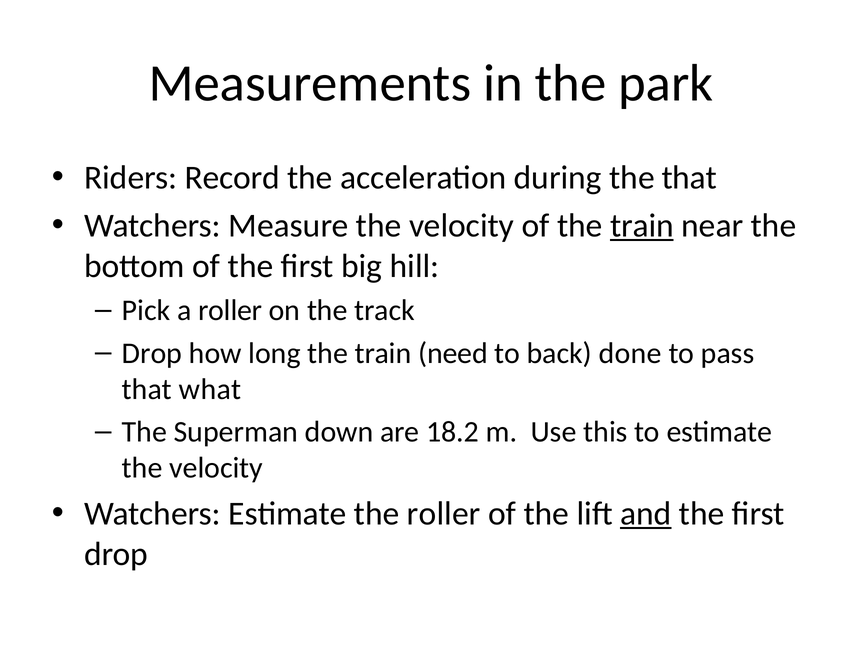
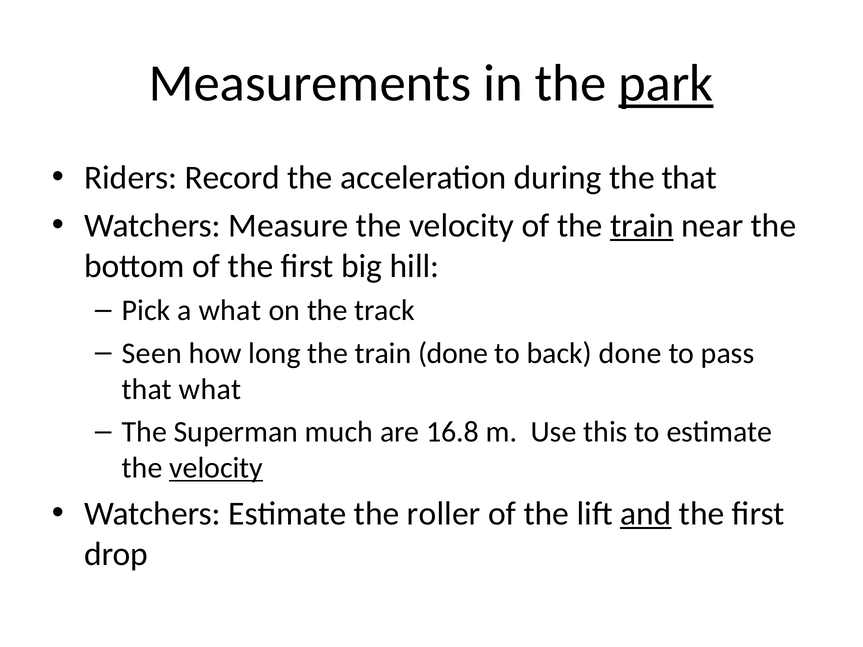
park underline: none -> present
a roller: roller -> what
Drop at (152, 353): Drop -> Seen
train need: need -> done
down: down -> much
18.2: 18.2 -> 16.8
velocity at (216, 468) underline: none -> present
